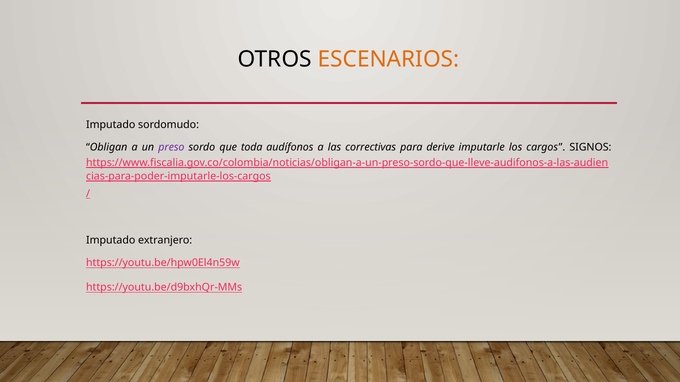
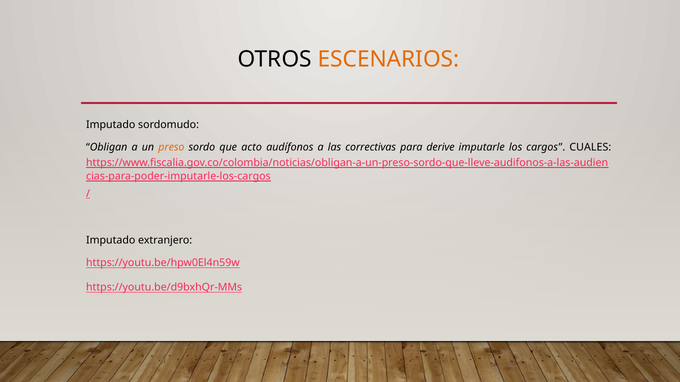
preso colour: purple -> orange
toda: toda -> acto
SIGNOS: SIGNOS -> CUALES
